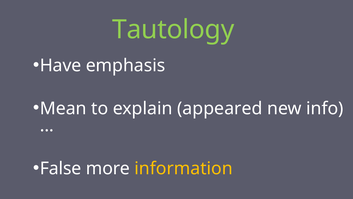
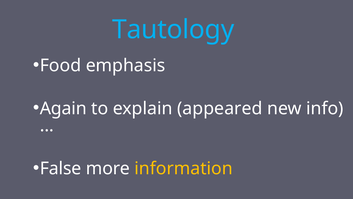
Tautology colour: light green -> light blue
Have: Have -> Food
Mean: Mean -> Again
